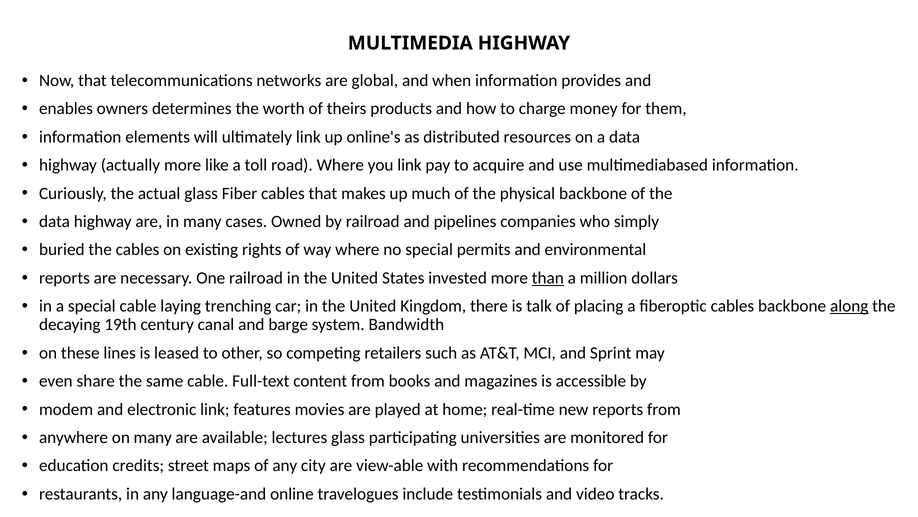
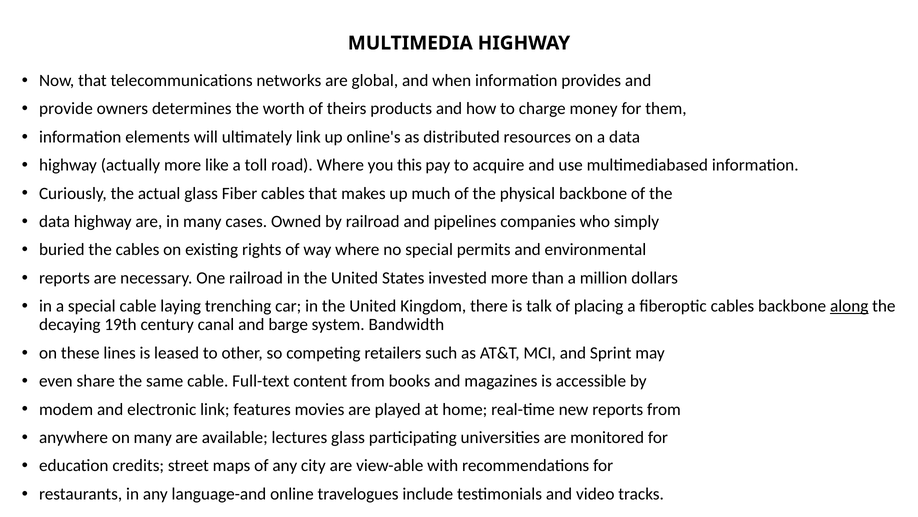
enables: enables -> provide
you link: link -> this
than underline: present -> none
